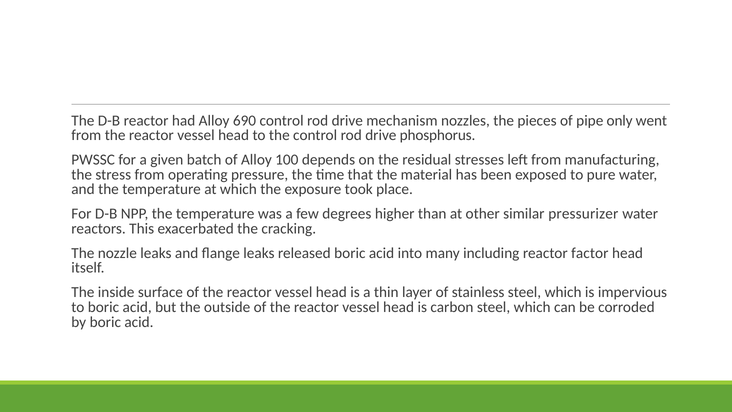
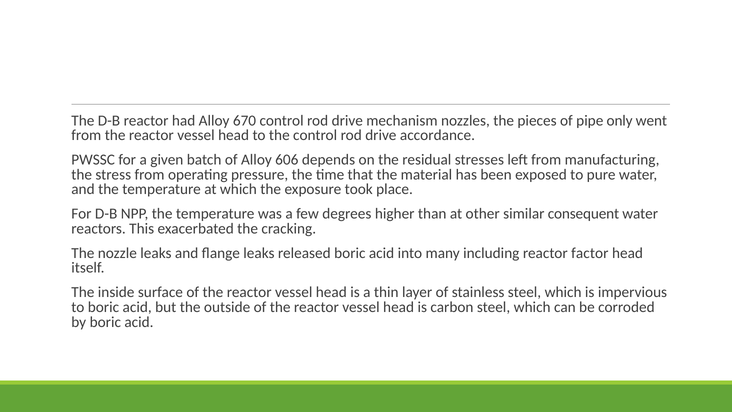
690: 690 -> 670
phosphorus: phosphorus -> accordance
100: 100 -> 606
pressurizer: pressurizer -> consequent
